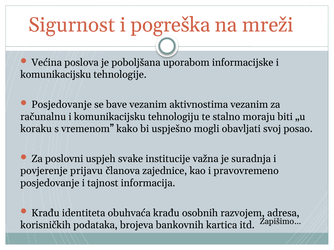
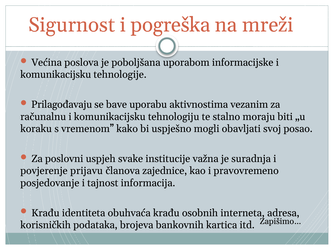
Posjedovanje at (62, 105): Posjedovanje -> Prilagođavaju
bave vezanim: vezanim -> uporabu
razvojem: razvojem -> interneta
